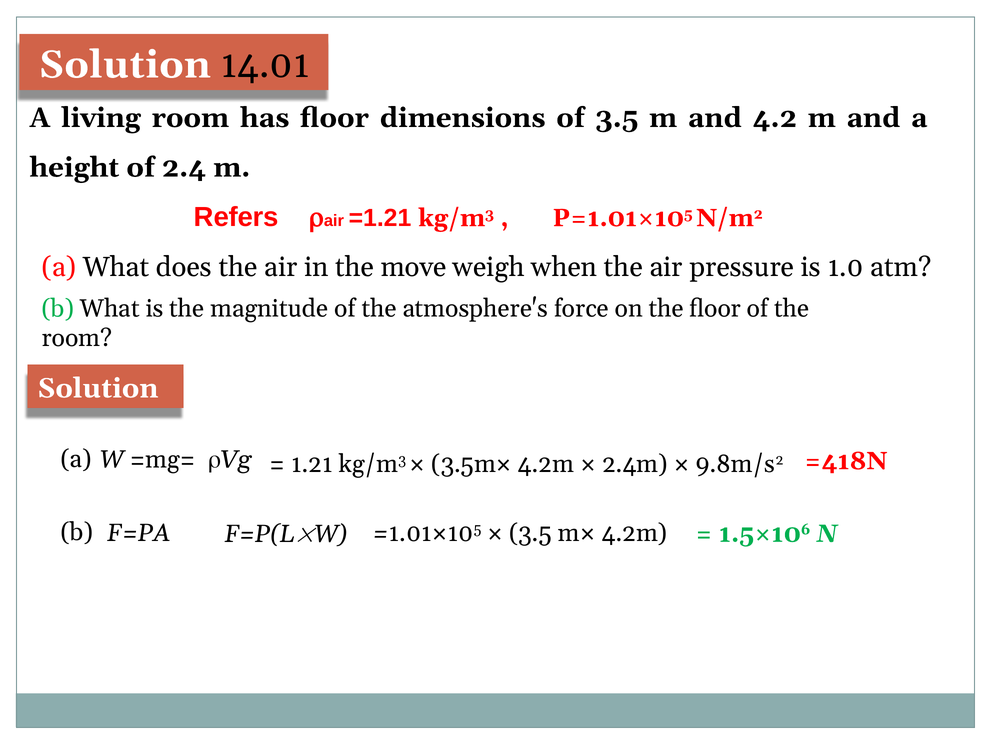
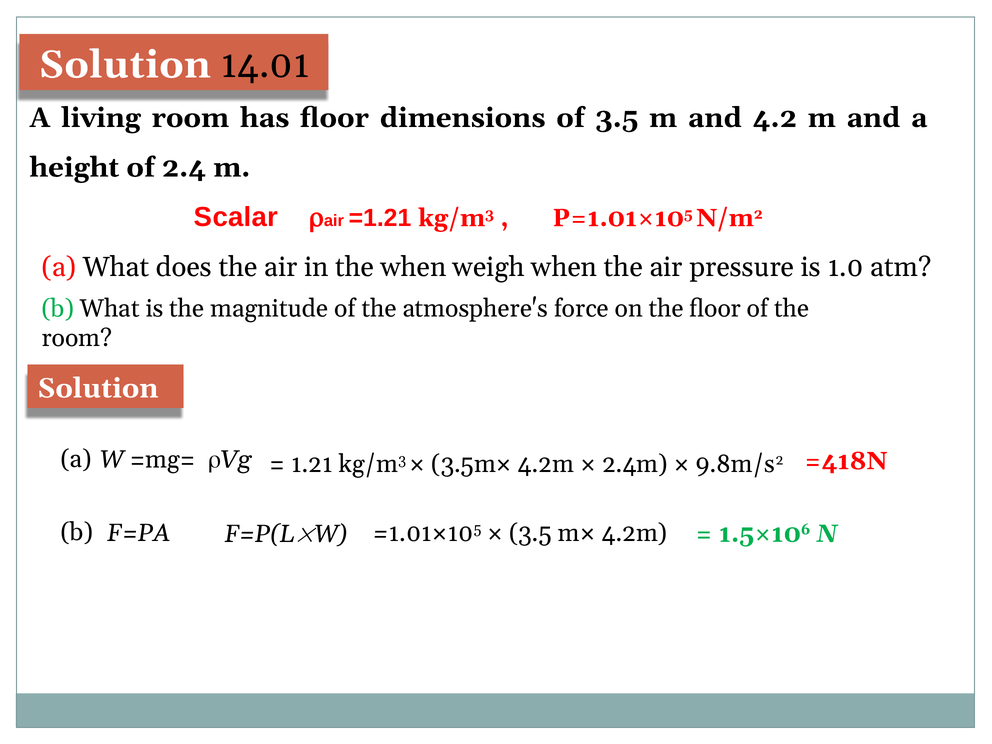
Refers: Refers -> Scalar
the move: move -> when
